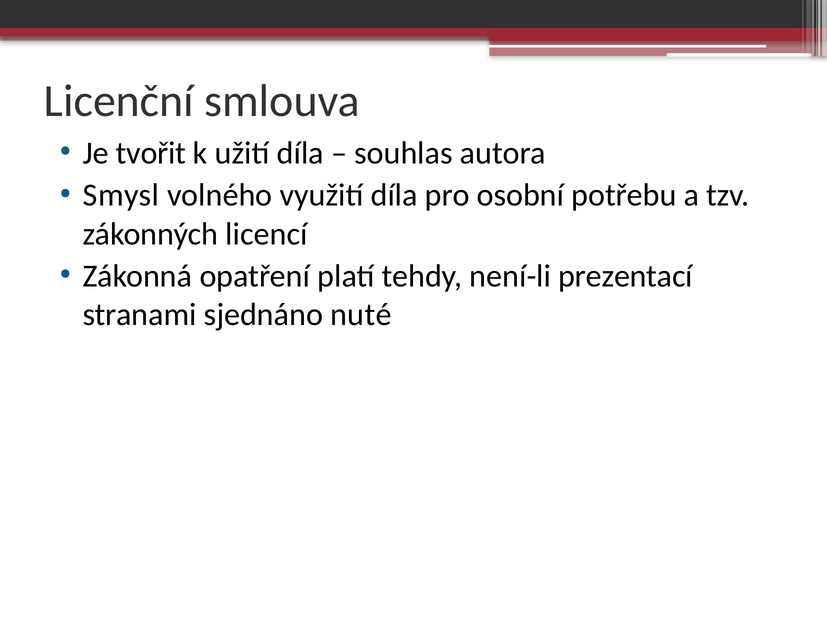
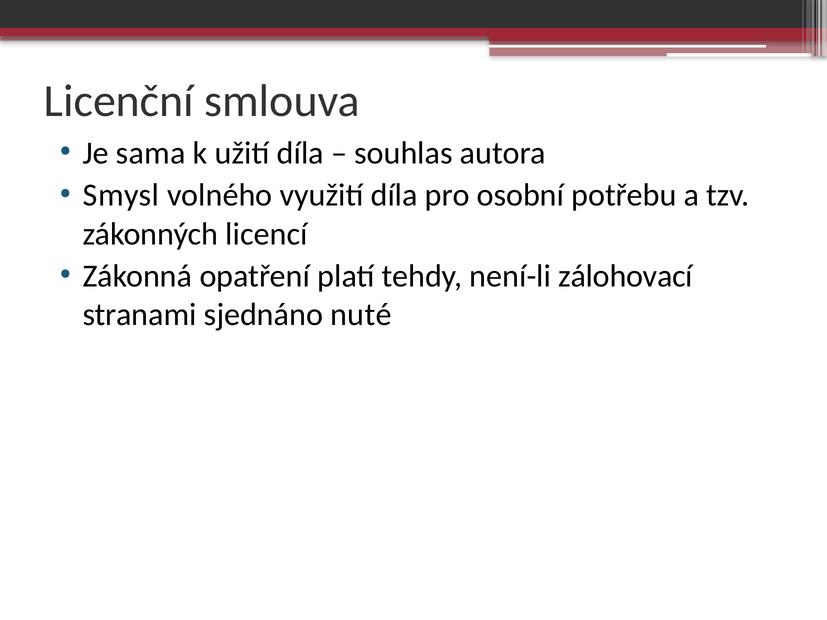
tvořit: tvořit -> sama
prezentací: prezentací -> zálohovací
